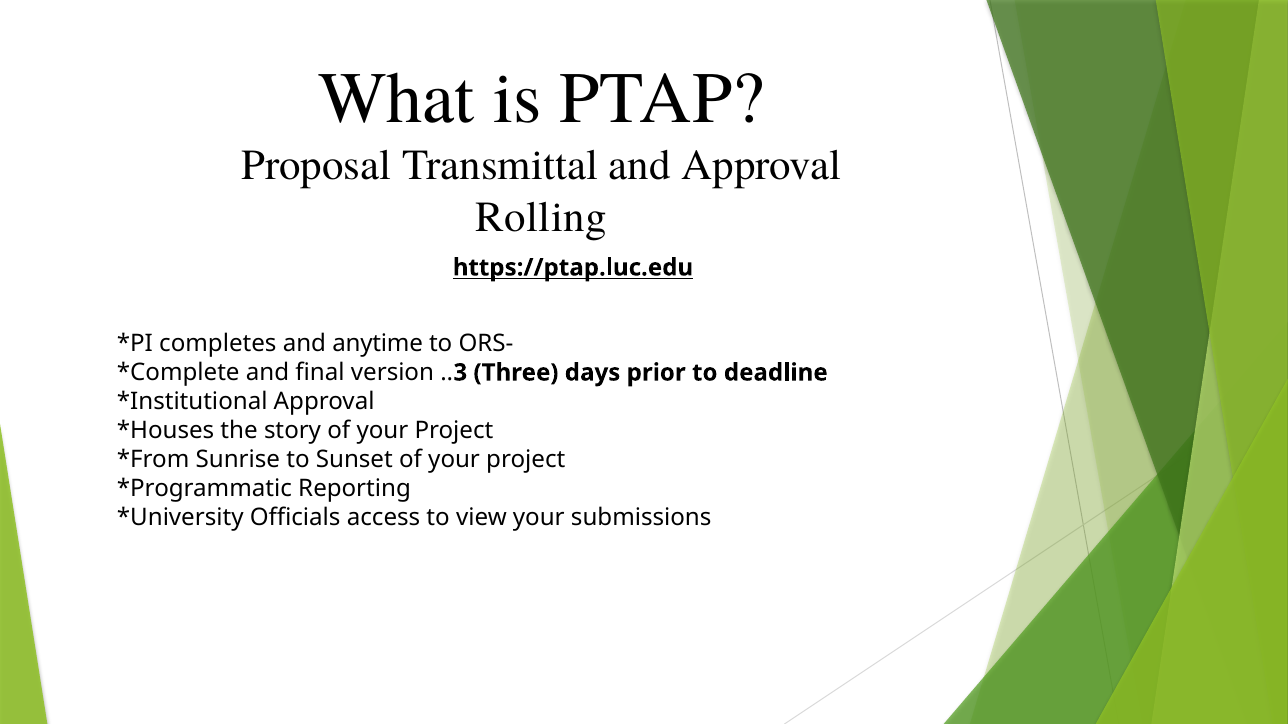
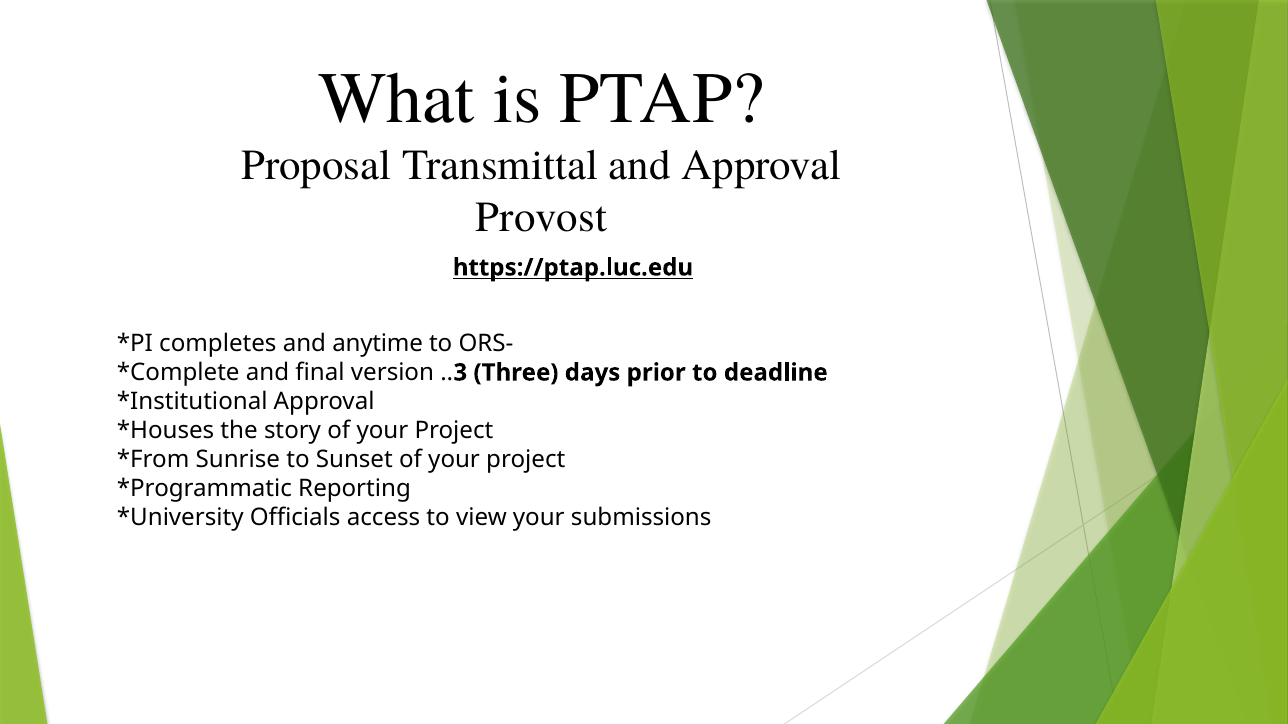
Rolling: Rolling -> Provost
